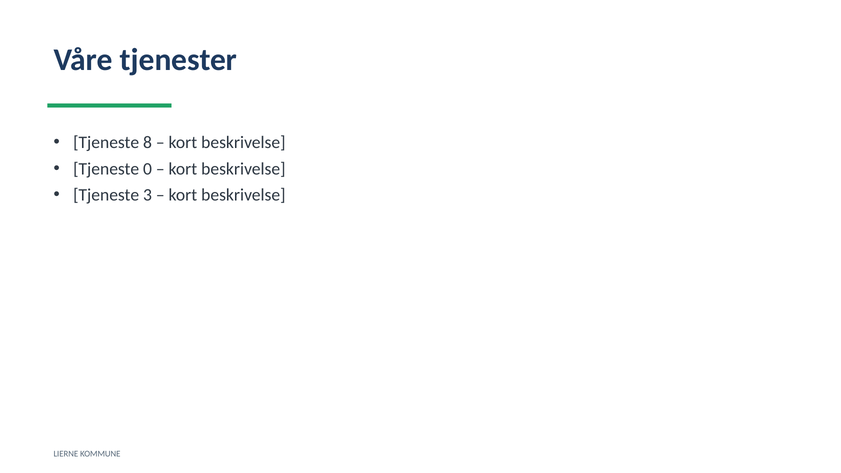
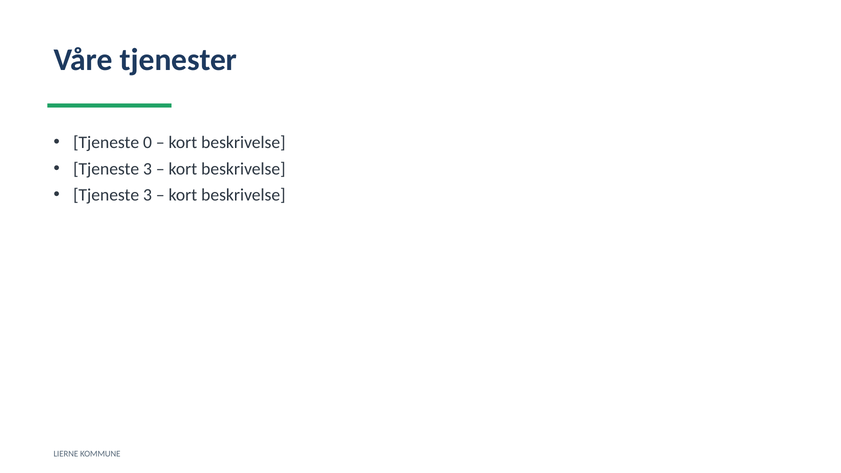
8: 8 -> 0
0 at (147, 169): 0 -> 3
